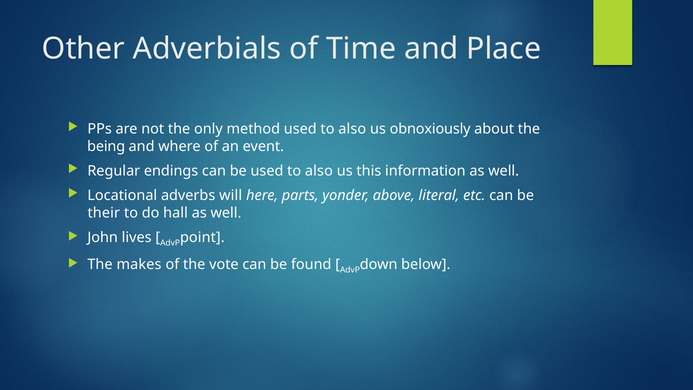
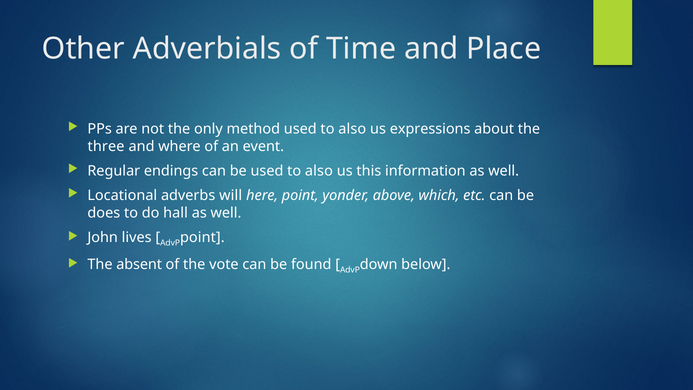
obnoxiously: obnoxiously -> expressions
being: being -> three
here parts: parts -> point
literal: literal -> which
their: their -> does
makes: makes -> absent
